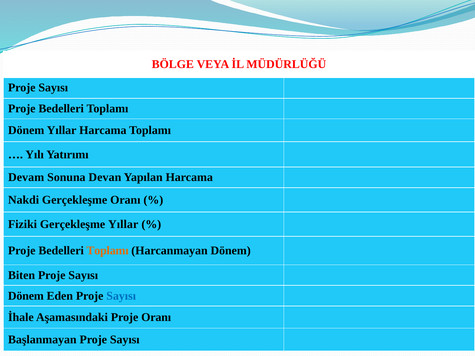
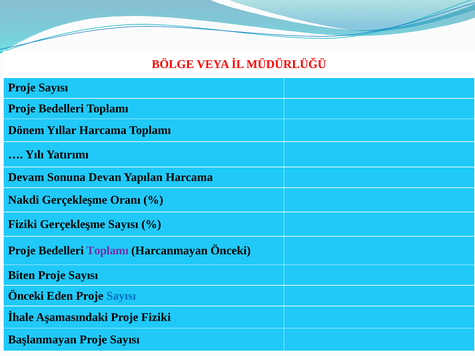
Gerçekleşme Yıllar: Yıllar -> Sayısı
Toplamı at (108, 251) colour: orange -> purple
Harcanmayan Dönem: Dönem -> Önceki
Dönem at (26, 296): Dönem -> Önceki
Proje Oranı: Oranı -> Fiziki
